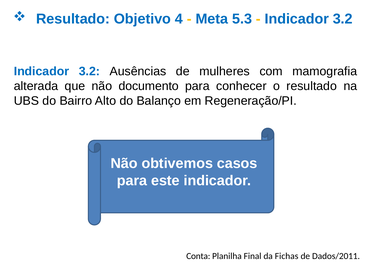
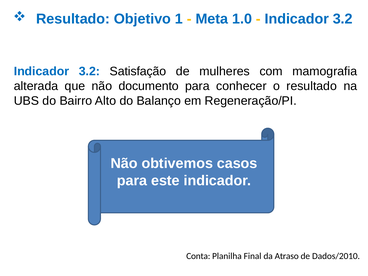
4: 4 -> 1
5.3: 5.3 -> 1.0
Ausências: Ausências -> Satisfação
Fichas: Fichas -> Atraso
Dados/2011: Dados/2011 -> Dados/2010
